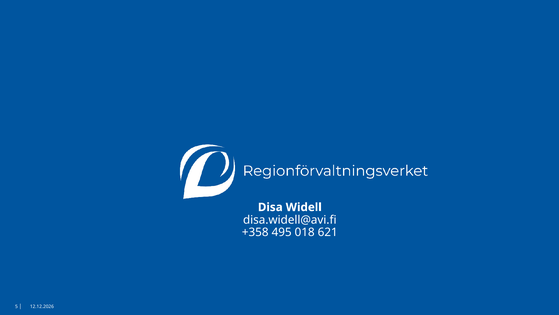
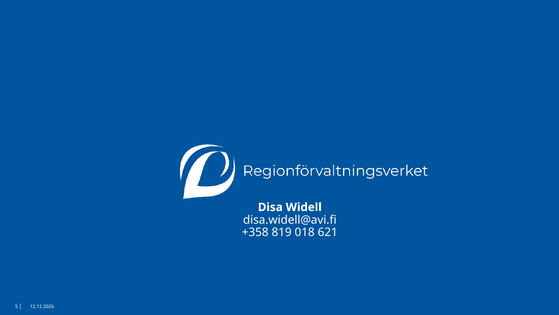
495: 495 -> 819
